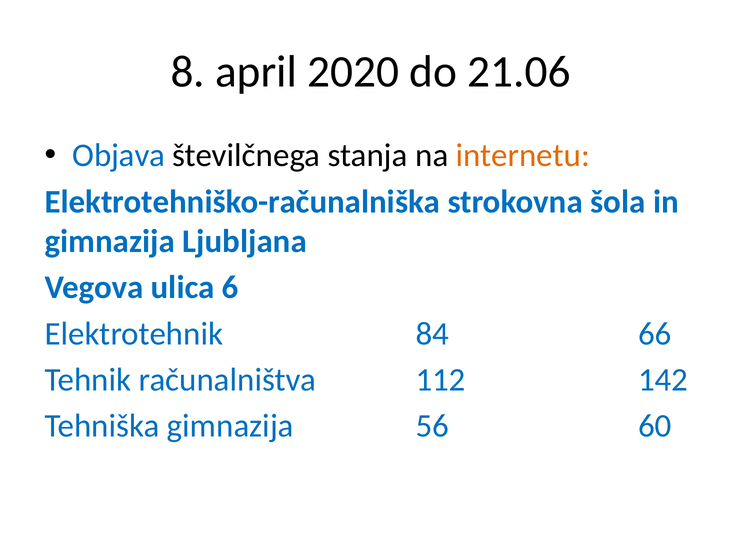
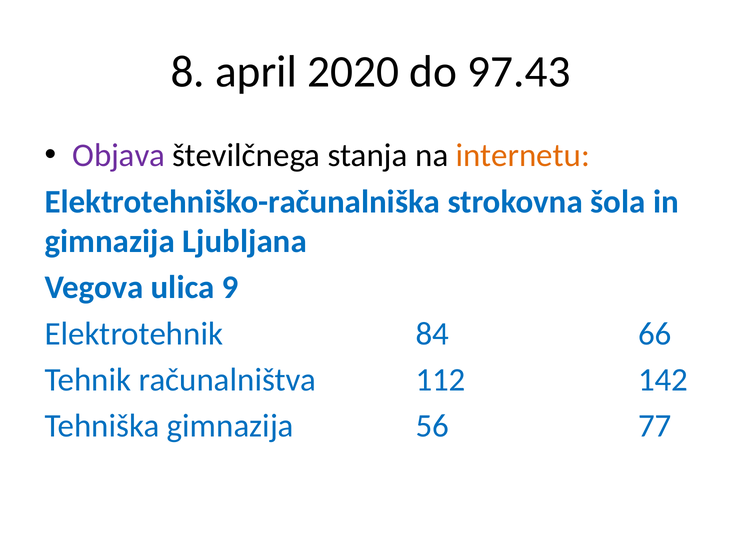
21.06: 21.06 -> 97.43
Objava colour: blue -> purple
6: 6 -> 9
60: 60 -> 77
